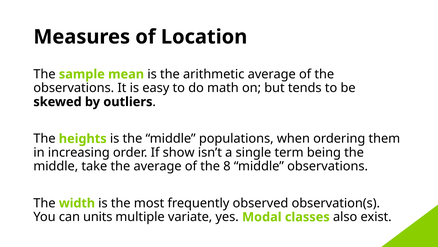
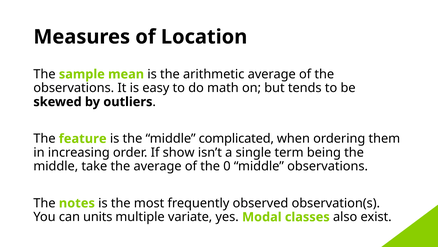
heights: heights -> feature
populations: populations -> complicated
8: 8 -> 0
width: width -> notes
